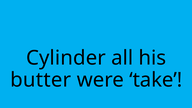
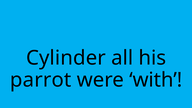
butter: butter -> parrot
take: take -> with
